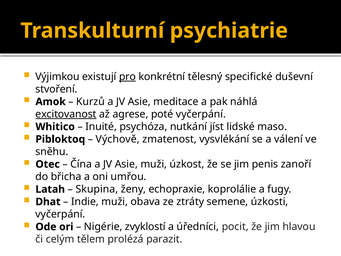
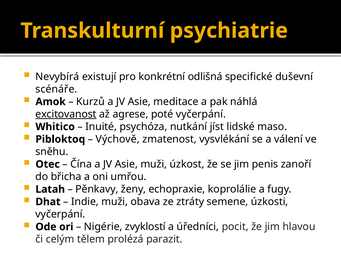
Výjimkou: Výjimkou -> Nevybírá
pro underline: present -> none
tělesný: tělesný -> odlišná
stvoření: stvoření -> scénáře
Skupina: Skupina -> Pěnkavy
